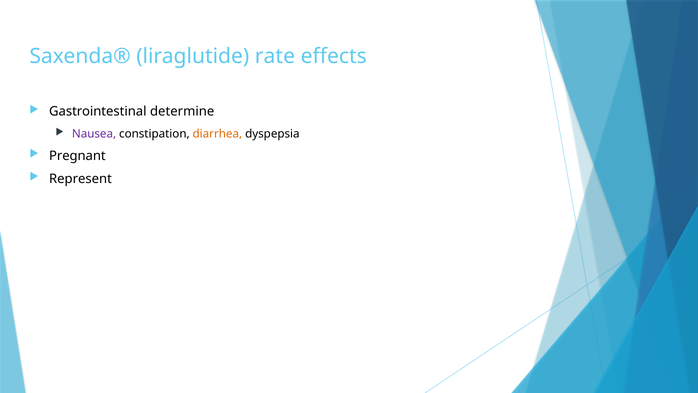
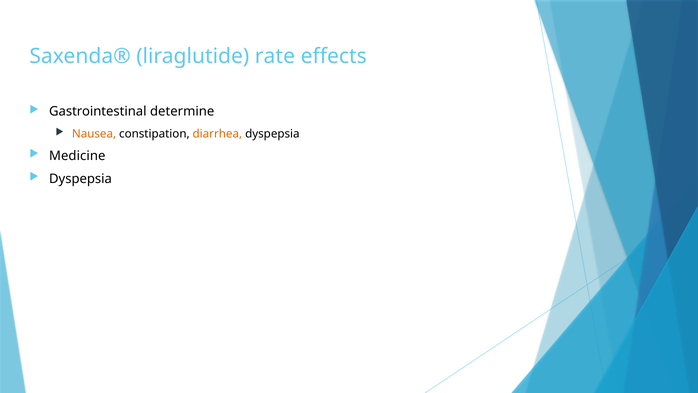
Nausea colour: purple -> orange
Pregnant: Pregnant -> Medicine
Represent at (80, 179): Represent -> Dyspepsia
